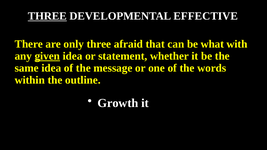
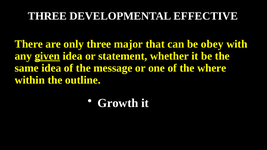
THREE at (47, 16) underline: present -> none
afraid: afraid -> major
what: what -> obey
words: words -> where
